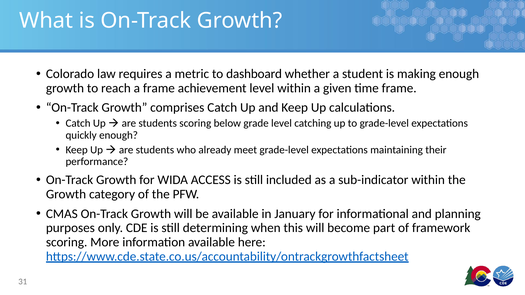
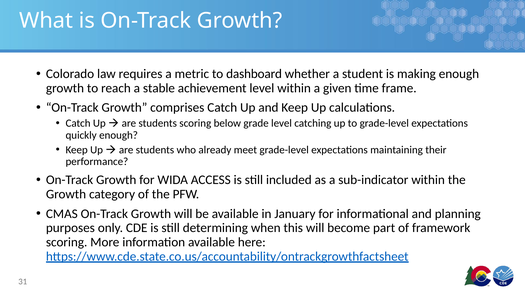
a frame: frame -> stable
